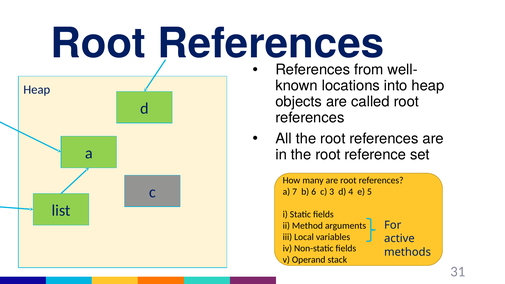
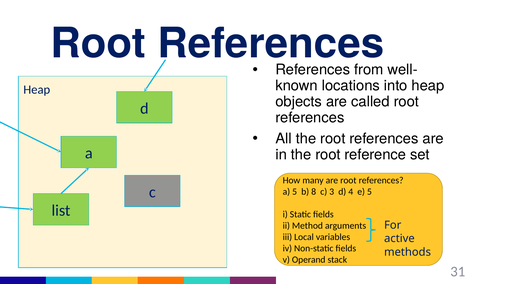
a 7: 7 -> 5
6: 6 -> 8
